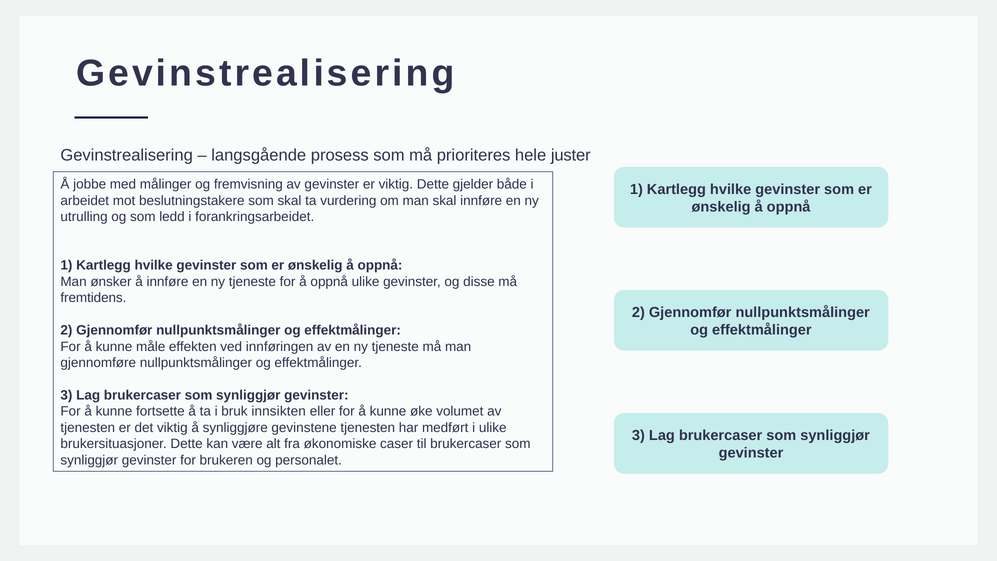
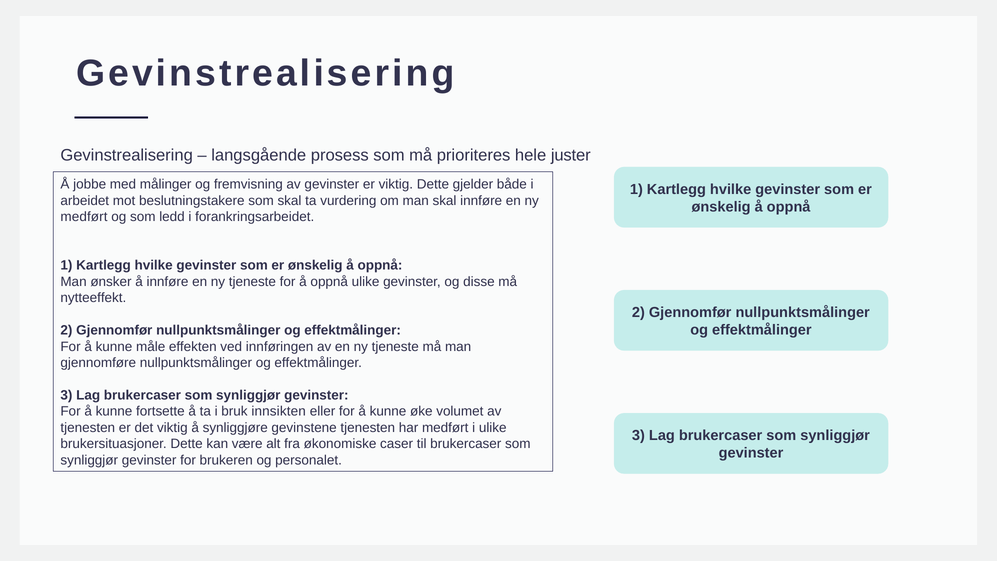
utrulling at (84, 217): utrulling -> medført
fremtidens: fremtidens -> nytteeffekt
